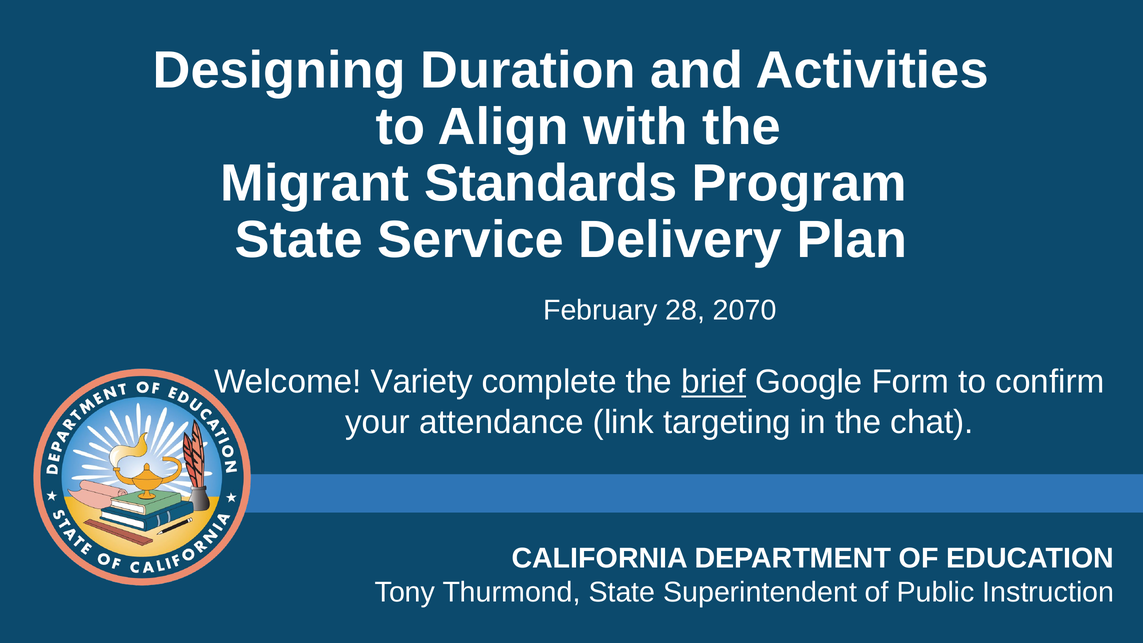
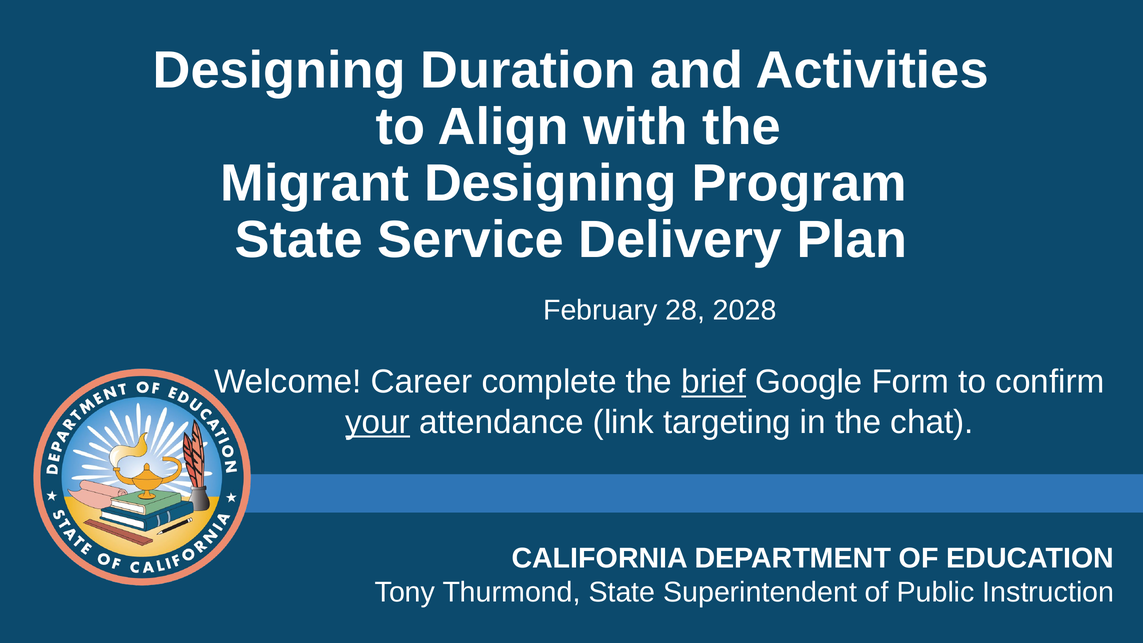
Migrant Standards: Standards -> Designing
2070: 2070 -> 2028
Variety: Variety -> Career
your underline: none -> present
